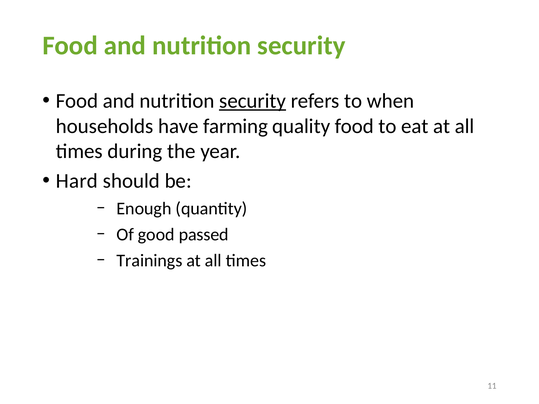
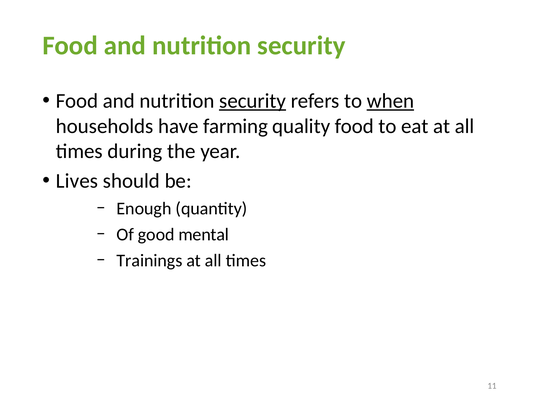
when underline: none -> present
Hard: Hard -> Lives
passed: passed -> mental
